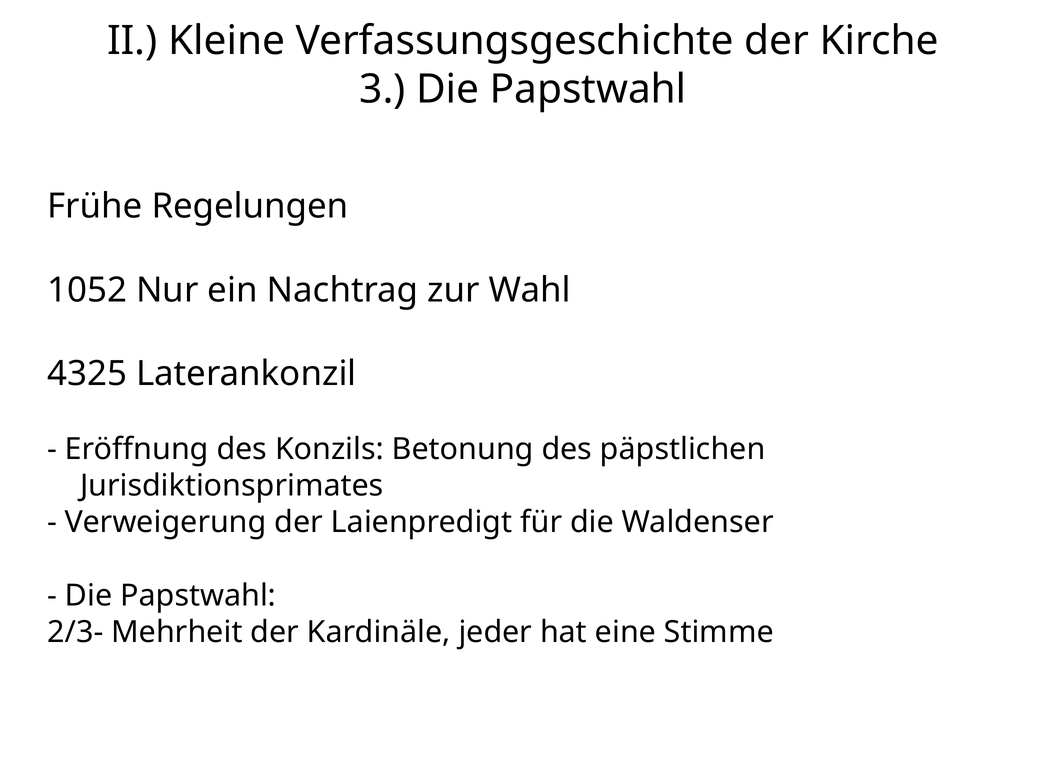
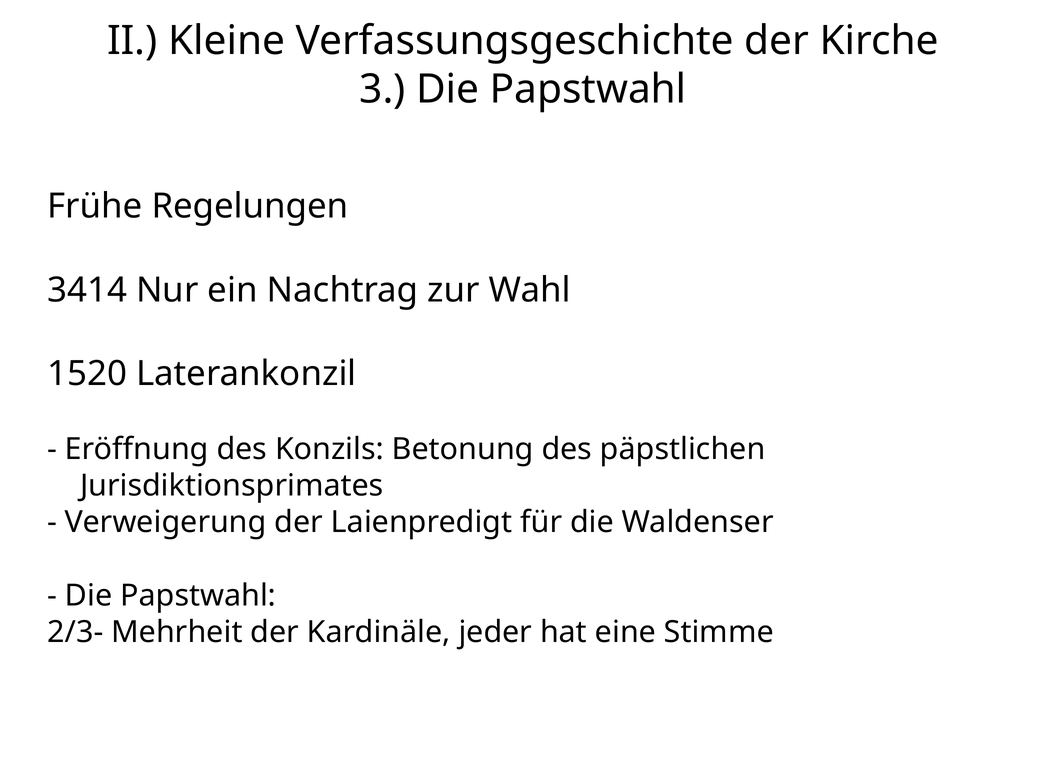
1052: 1052 -> 3414
4325: 4325 -> 1520
